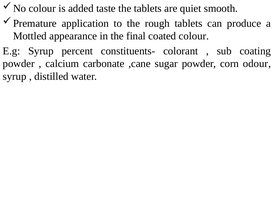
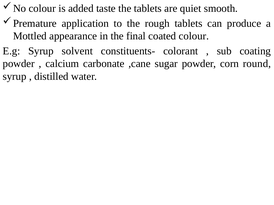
percent: percent -> solvent
odour: odour -> round
